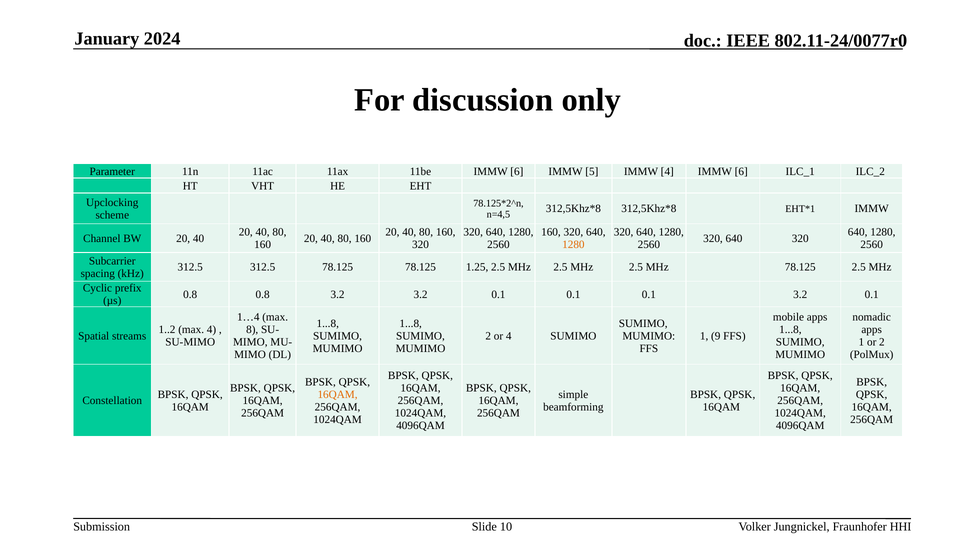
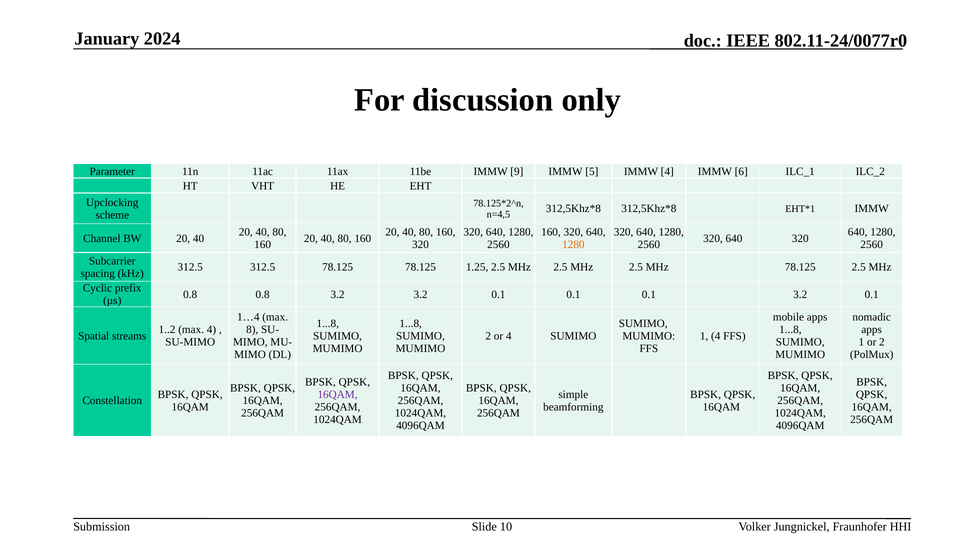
11be IMMW 6: 6 -> 9
1 9: 9 -> 4
16QAM at (338, 394) colour: orange -> purple
